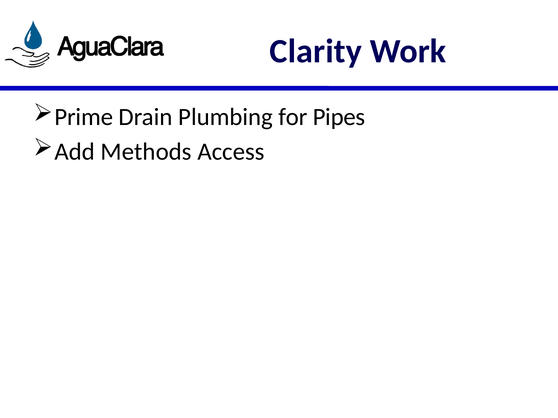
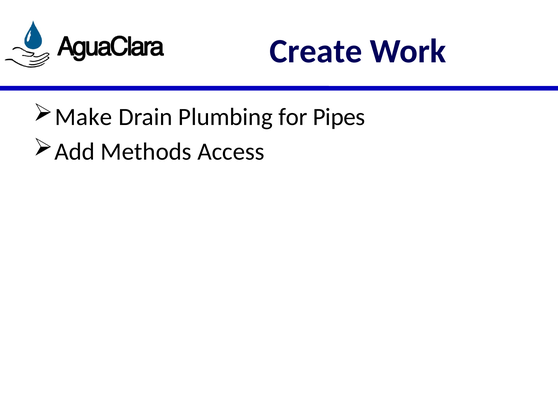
Clarity: Clarity -> Create
Prime: Prime -> Make
